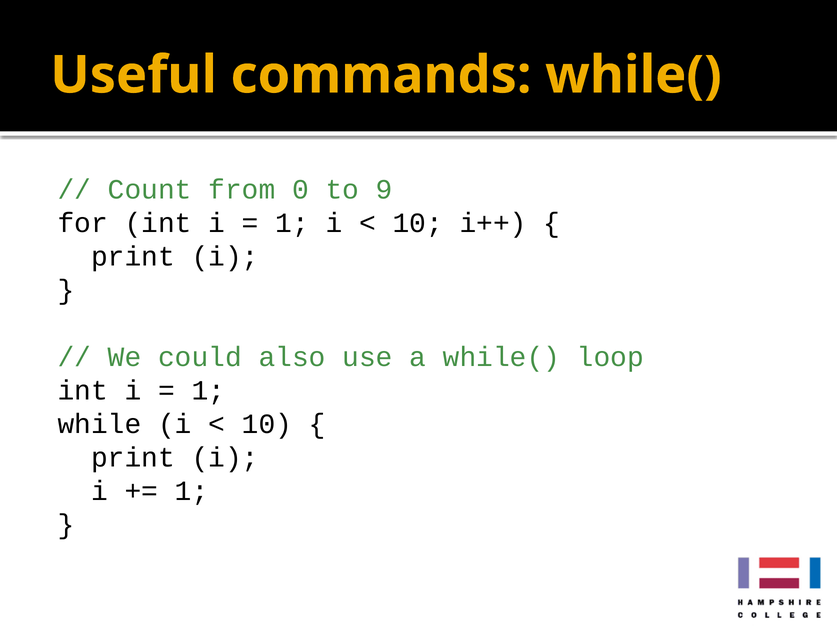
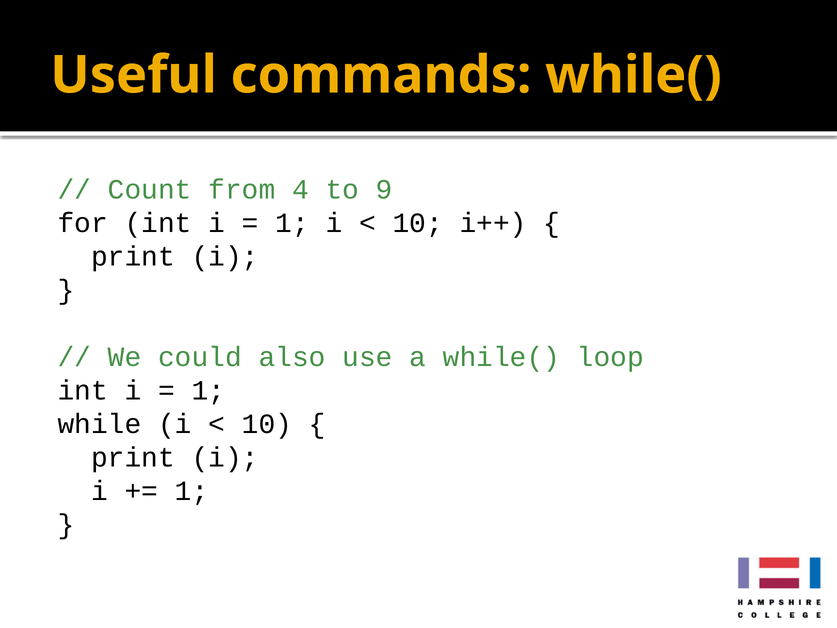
0: 0 -> 4
